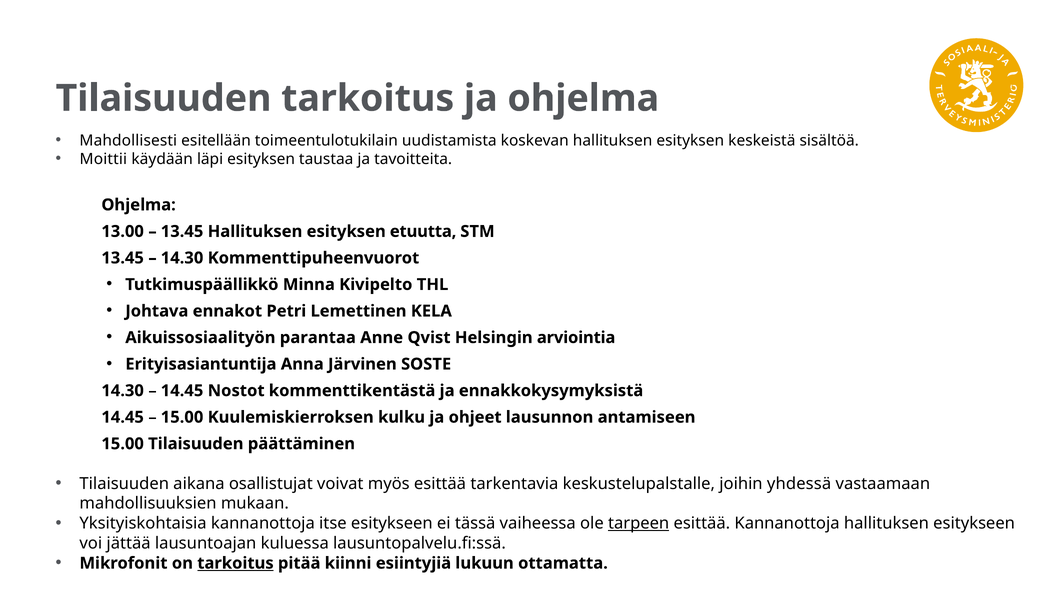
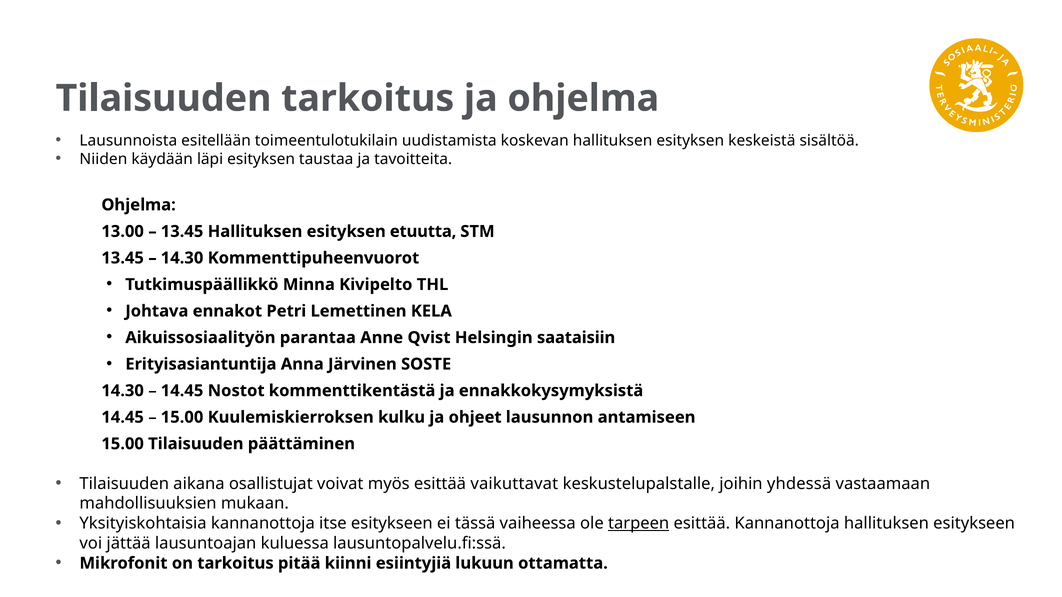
Mahdollisesti: Mahdollisesti -> Lausunnoista
Moittii: Moittii -> Niiden
arviointia: arviointia -> saataisiin
tarkentavia: tarkentavia -> vaikuttavat
tarkoitus at (235, 564) underline: present -> none
